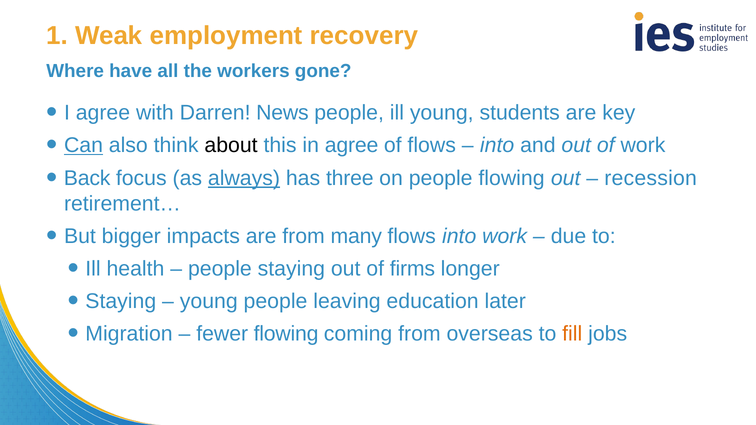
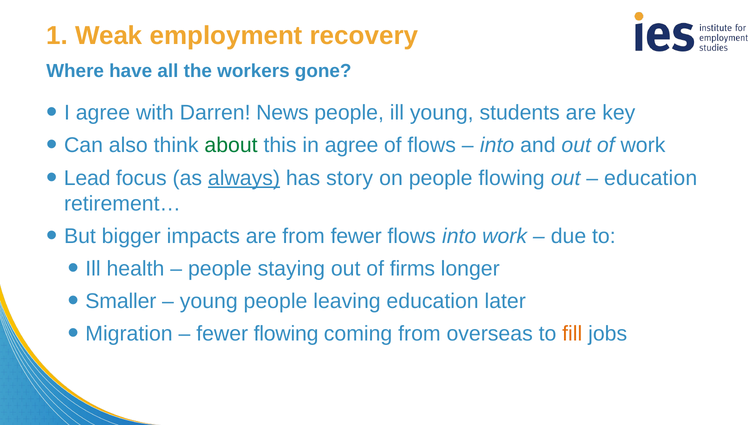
Can underline: present -> none
about colour: black -> green
Back: Back -> Lead
three: three -> story
recession at (651, 178): recession -> education
from many: many -> fewer
Staying at (121, 301): Staying -> Smaller
